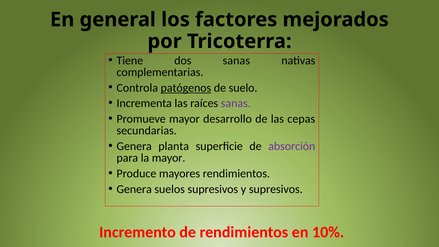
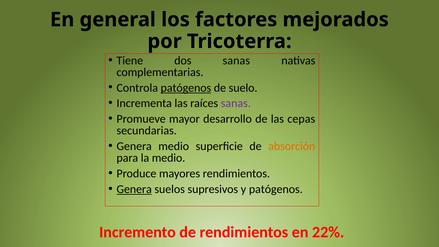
Genera planta: planta -> medio
absorción colour: purple -> orange
la mayor: mayor -> medio
Genera at (134, 189) underline: none -> present
y supresivos: supresivos -> patógenos
10%: 10% -> 22%
